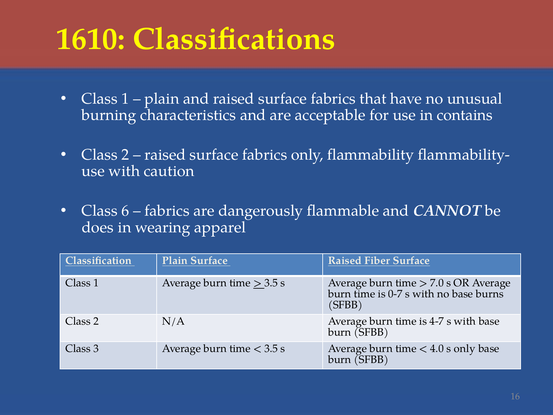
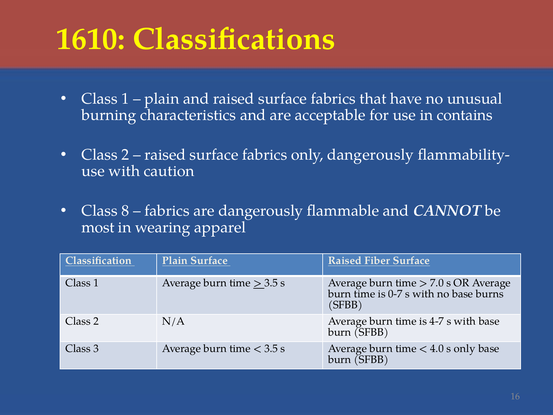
only flammability: flammability -> dangerously
6: 6 -> 8
does: does -> most
